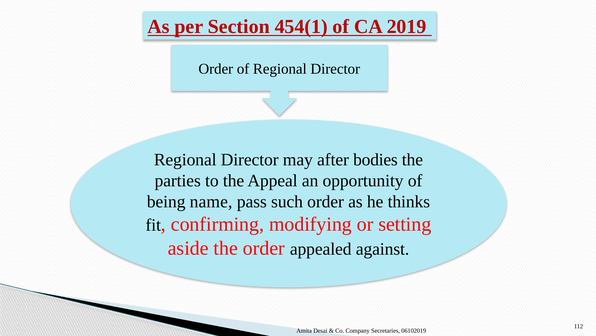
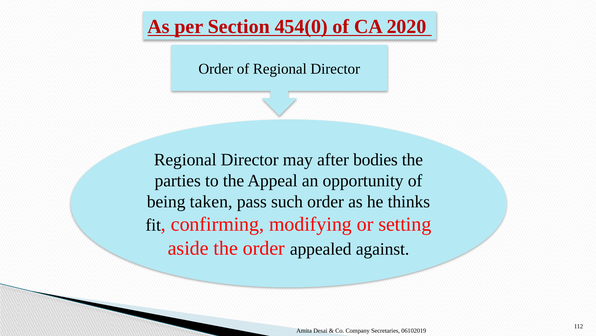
454(1: 454(1 -> 454(0
2019: 2019 -> 2020
name: name -> taken
